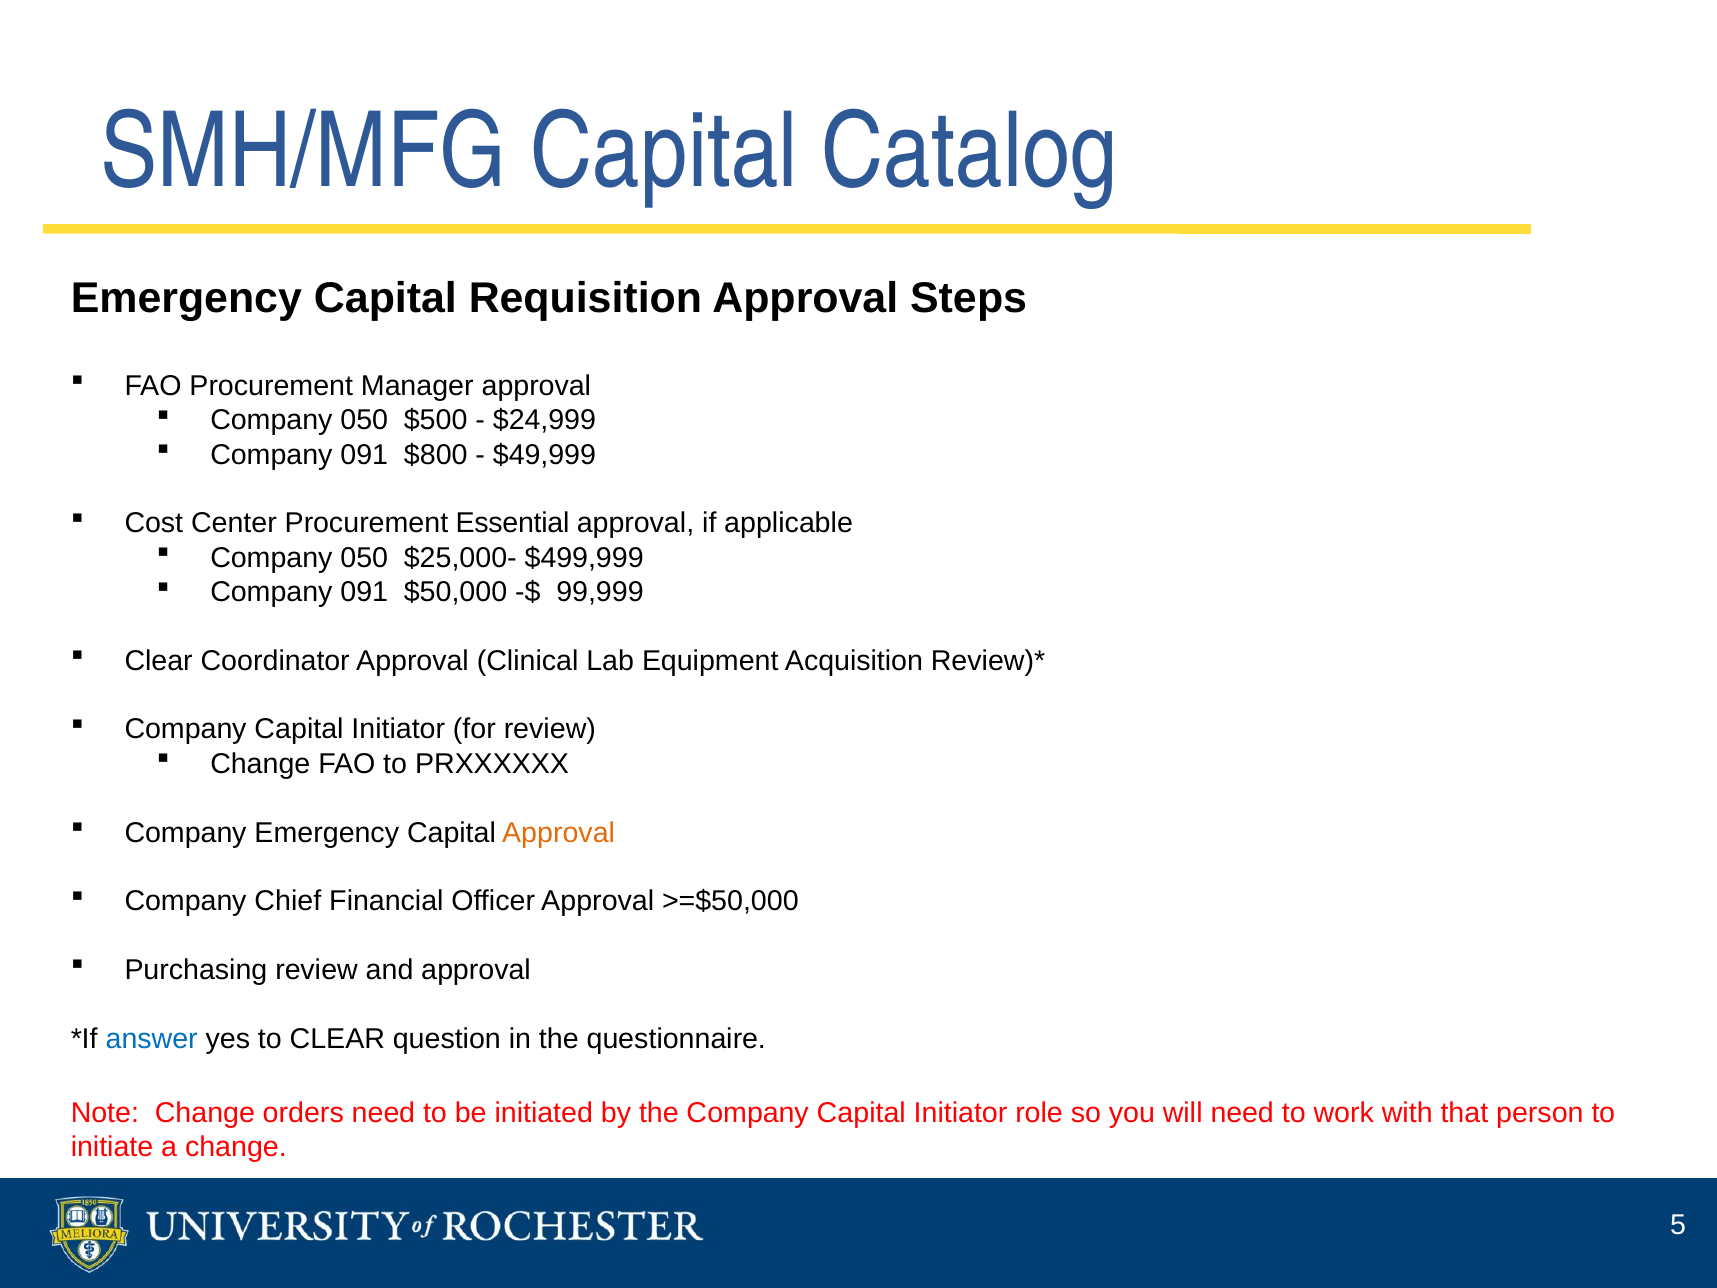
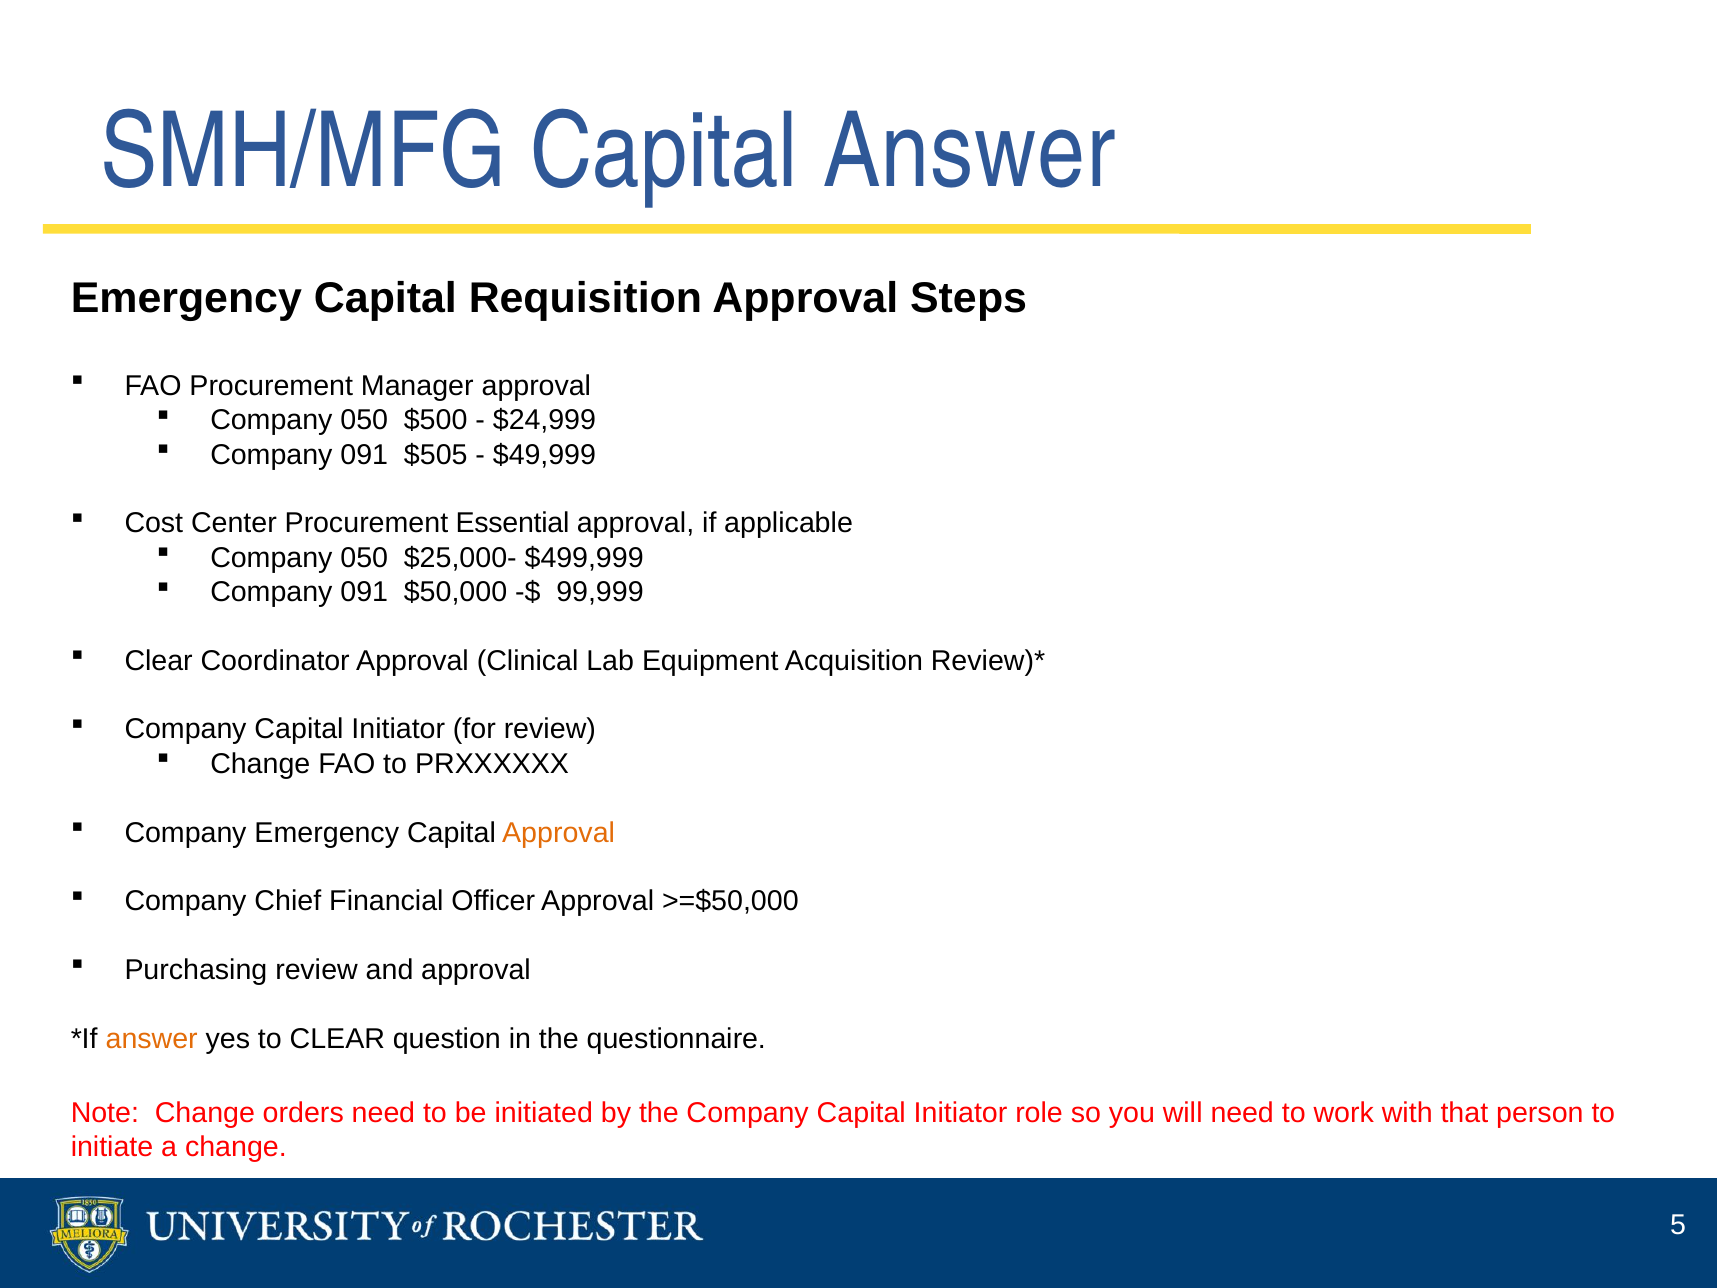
Capital Catalog: Catalog -> Answer
$800: $800 -> $505
answer at (152, 1038) colour: blue -> orange
